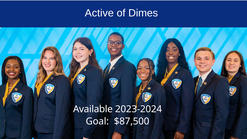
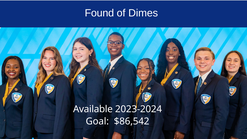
Active: Active -> Found
$87,500: $87,500 -> $86,542
